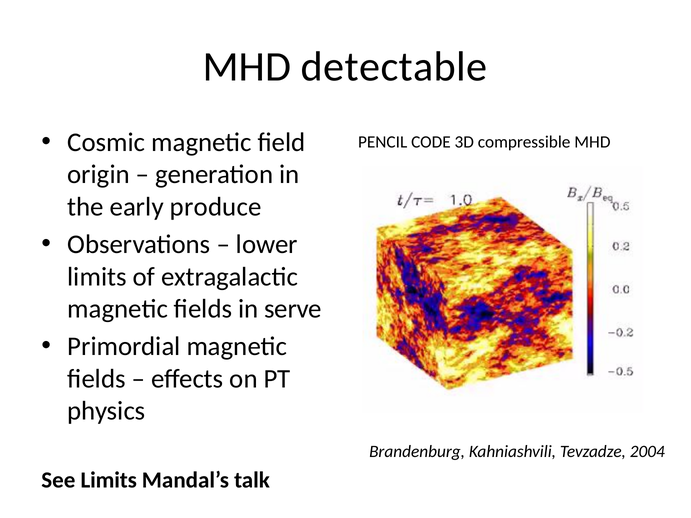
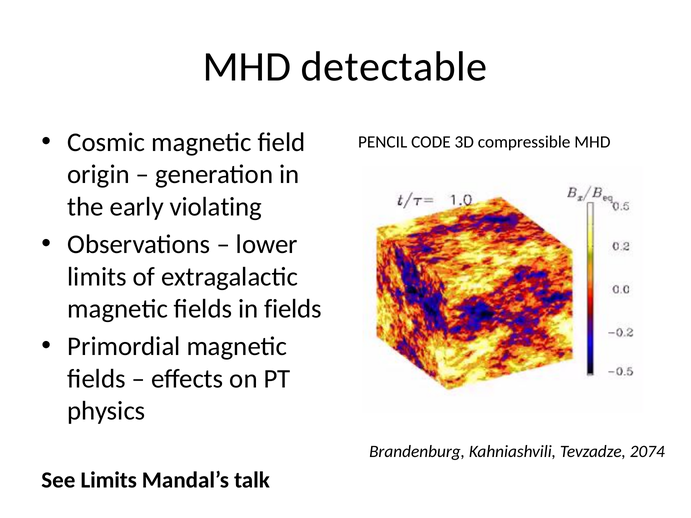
produce: produce -> violating
in serve: serve -> fields
2004: 2004 -> 2074
